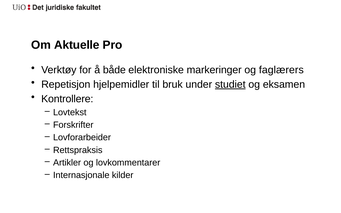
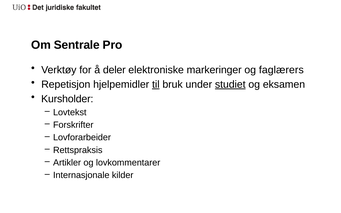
Aktuelle: Aktuelle -> Sentrale
både: både -> deler
til underline: none -> present
Kontrollere: Kontrollere -> Kursholder
